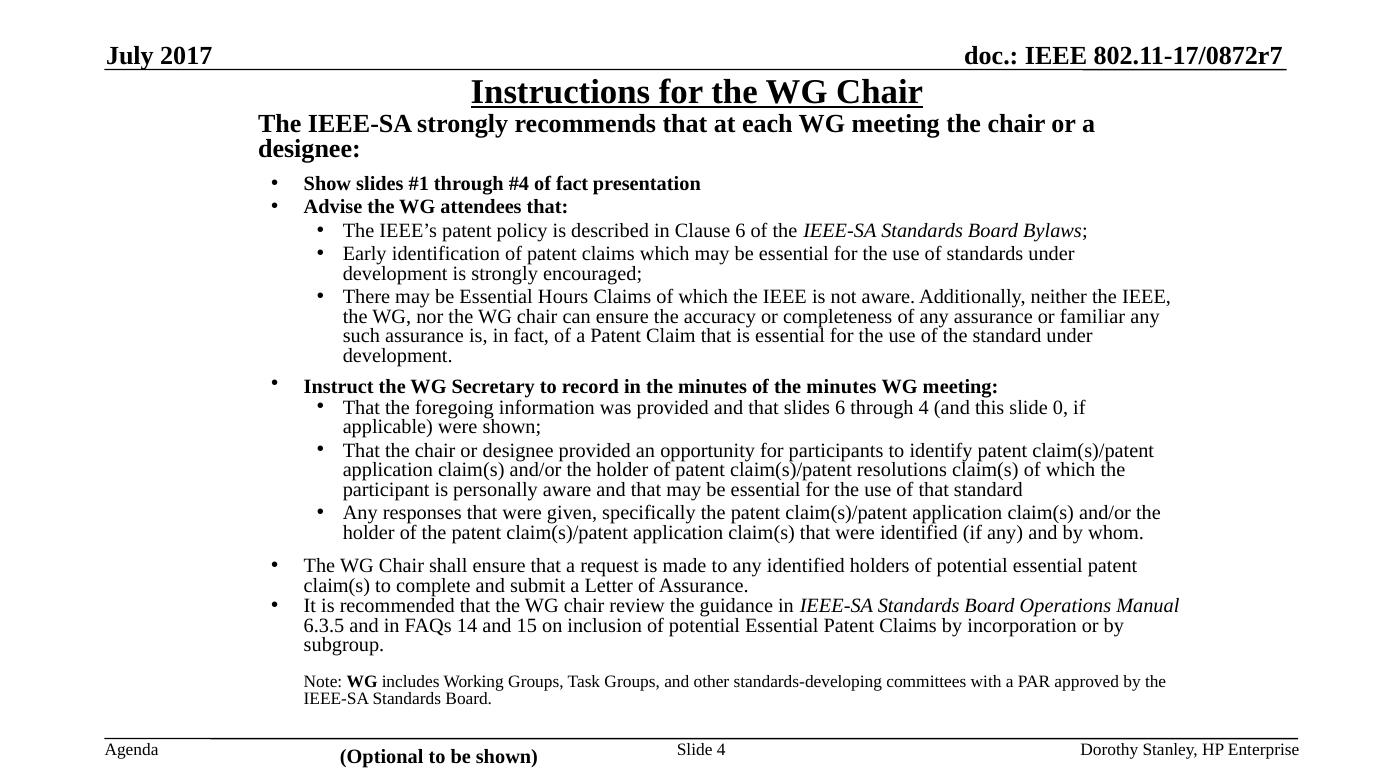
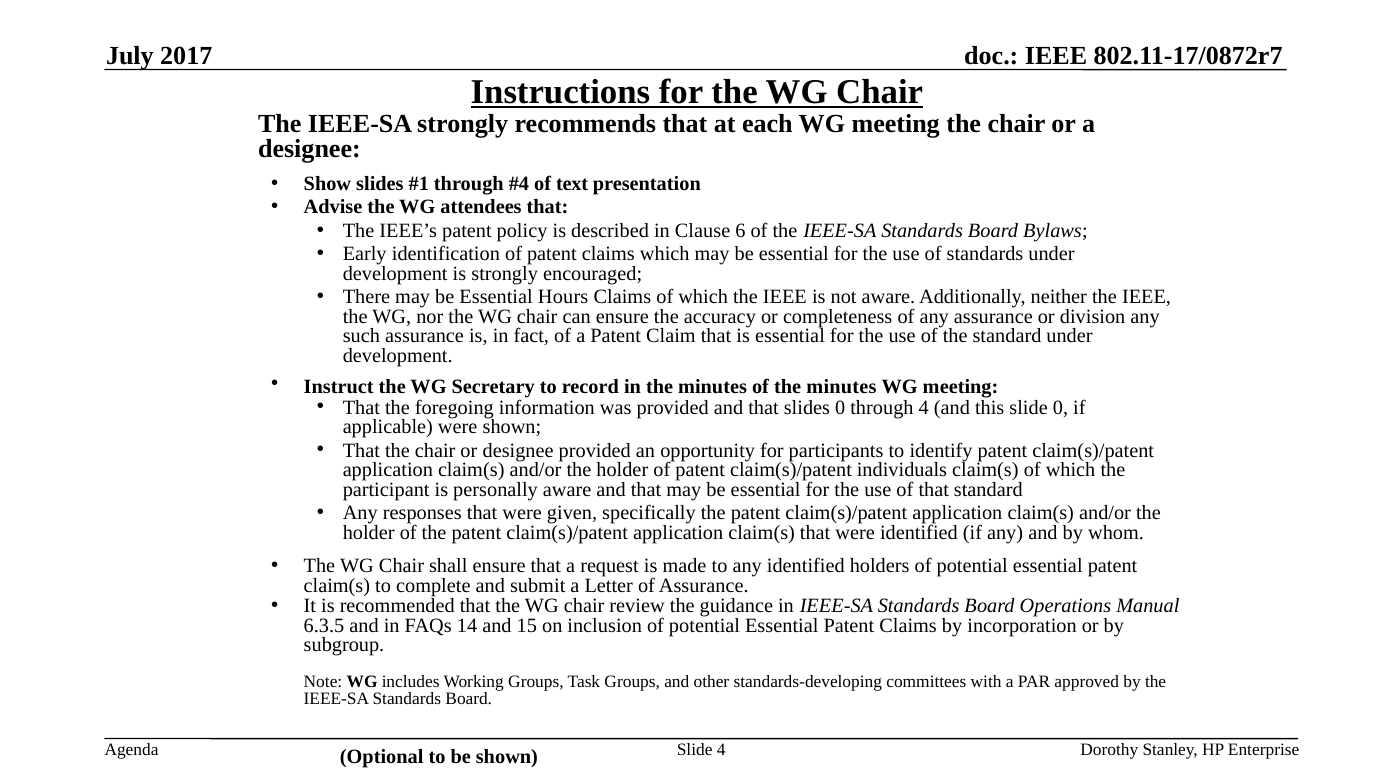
of fact: fact -> text
familiar: familiar -> division
slides 6: 6 -> 0
resolutions: resolutions -> individuals
